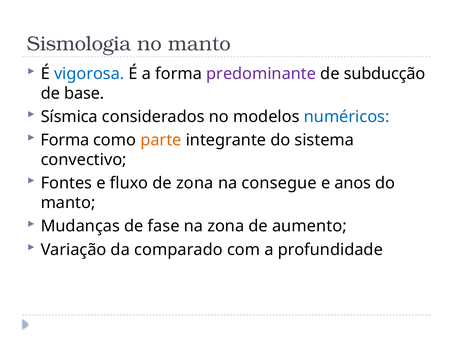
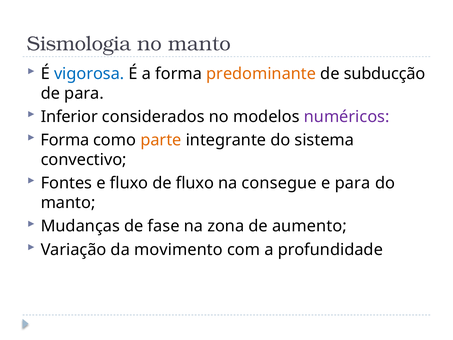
predominante colour: purple -> orange
de base: base -> para
Sísmica: Sísmica -> Inferior
numéricos colour: blue -> purple
de zona: zona -> fluxo
e anos: anos -> para
comparado: comparado -> movimento
